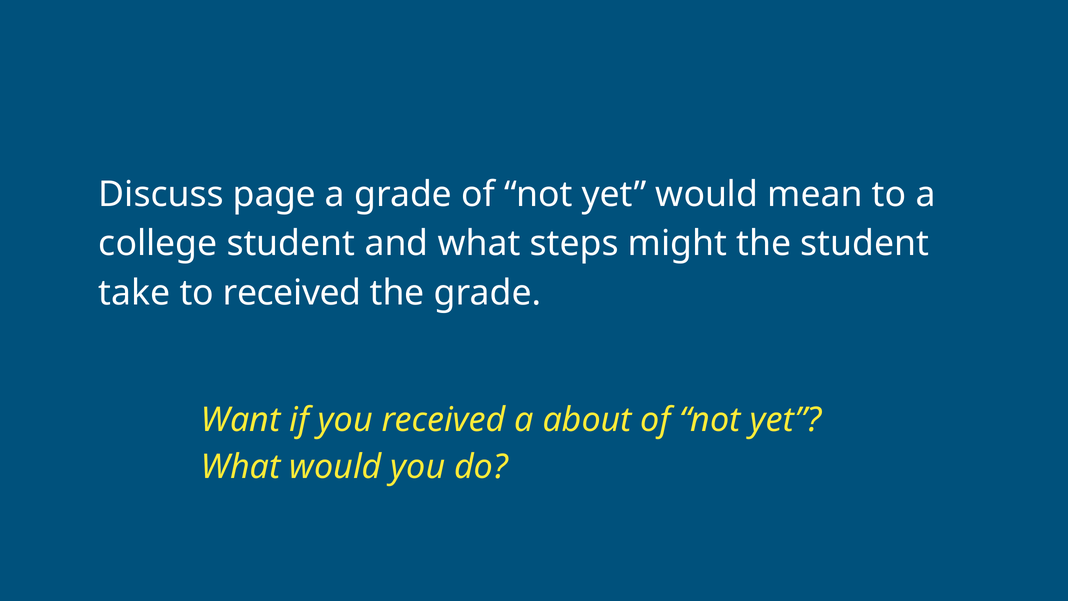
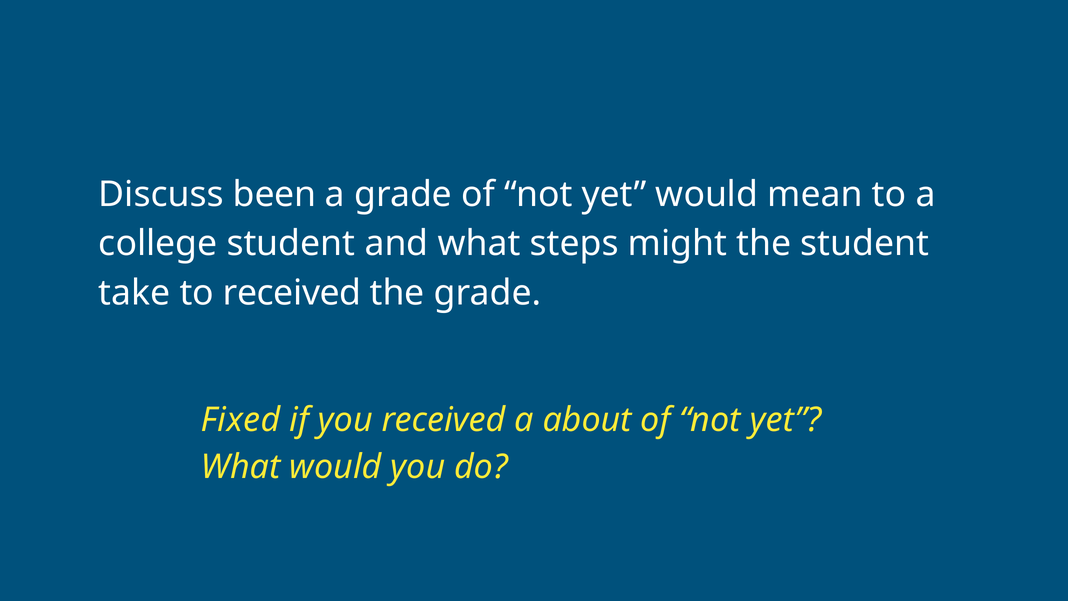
page: page -> been
Want: Want -> Fixed
